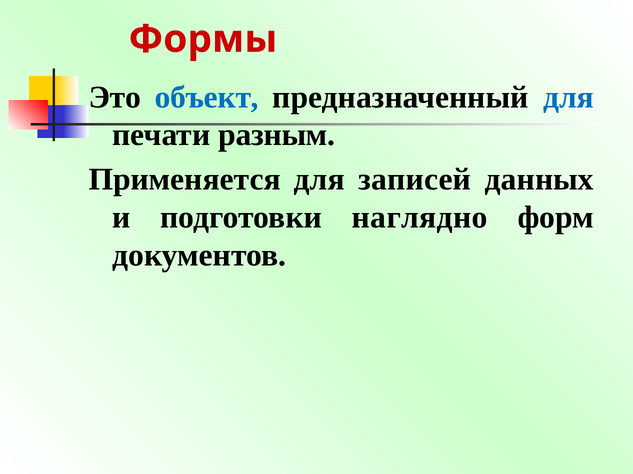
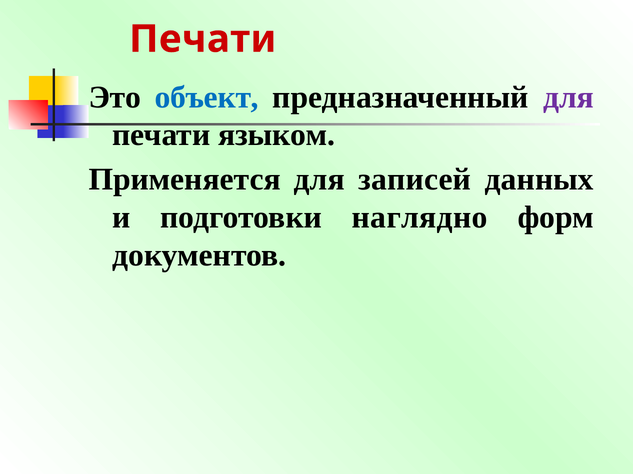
Формы at (203, 39): Формы -> Печати
для at (568, 97) colour: blue -> purple
разным: разным -> языком
